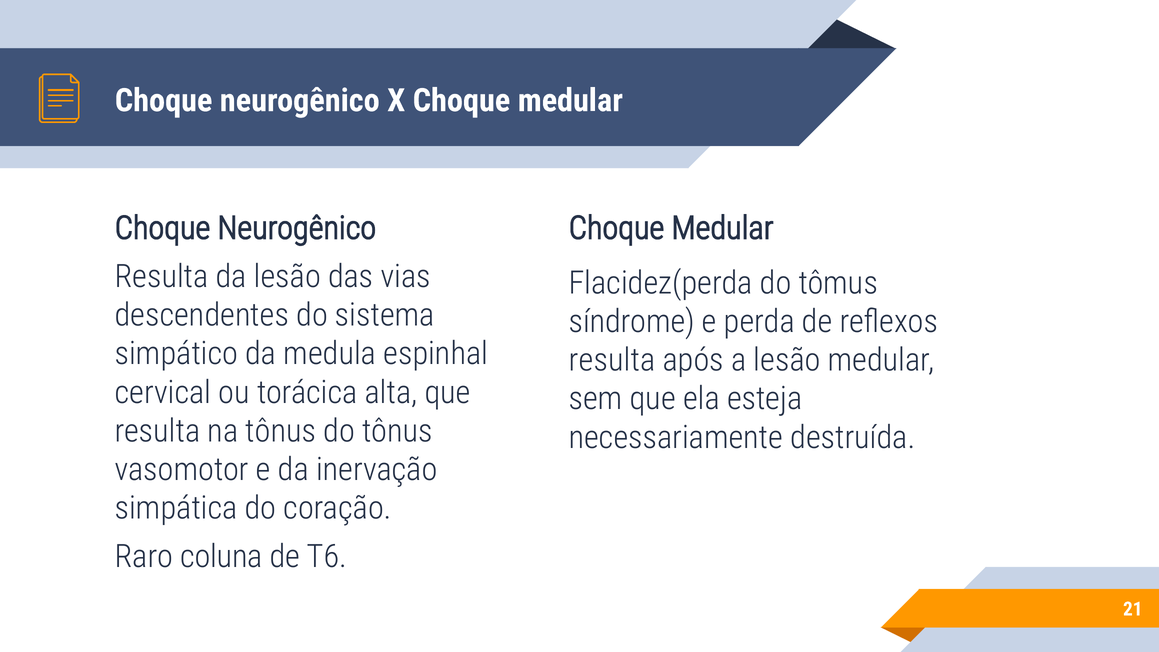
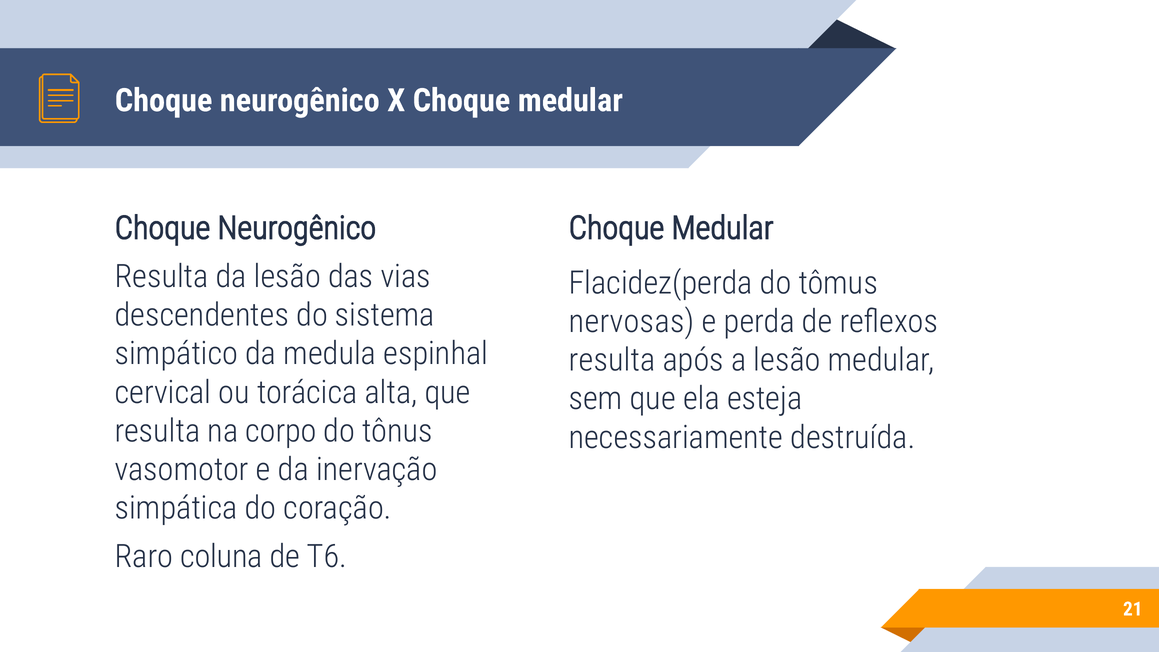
síndrome: síndrome -> nervosas
na tônus: tônus -> corpo
